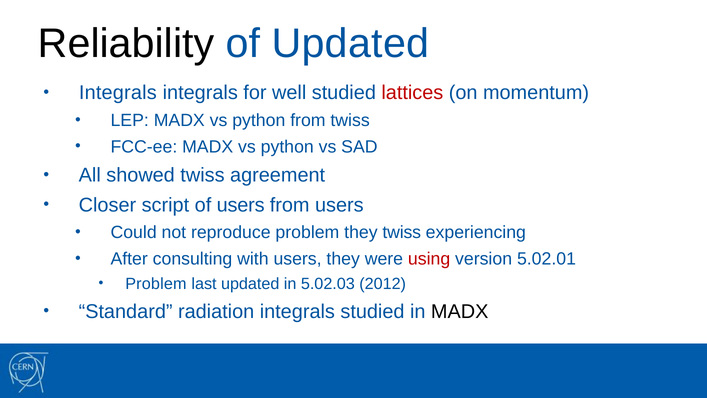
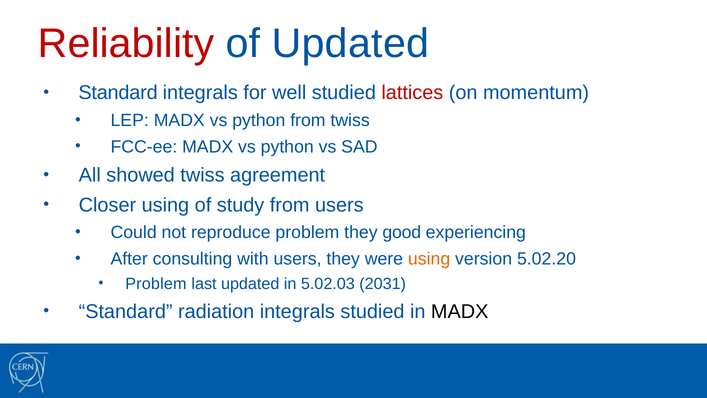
Reliability colour: black -> red
Integrals at (118, 93): Integrals -> Standard
Closer script: script -> using
of users: users -> study
they twiss: twiss -> good
using at (429, 259) colour: red -> orange
5.02.01: 5.02.01 -> 5.02.20
2012: 2012 -> 2031
